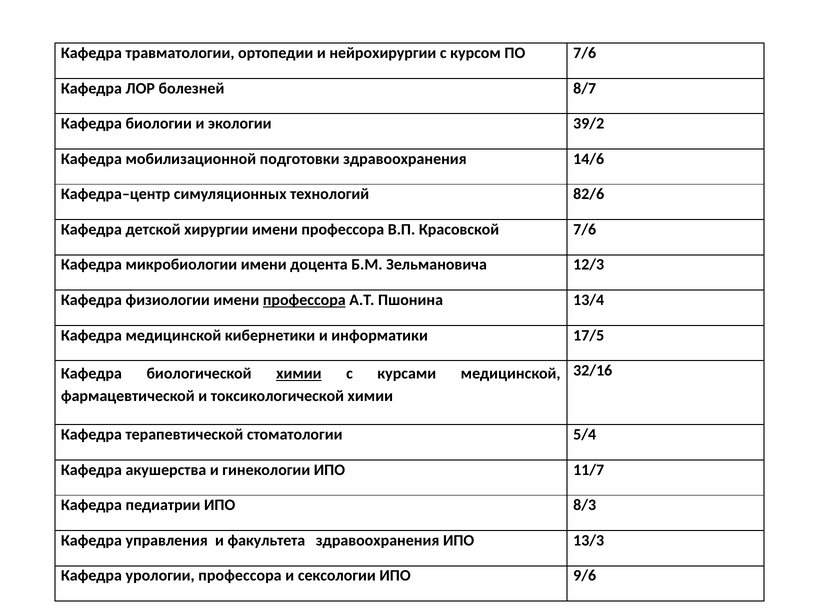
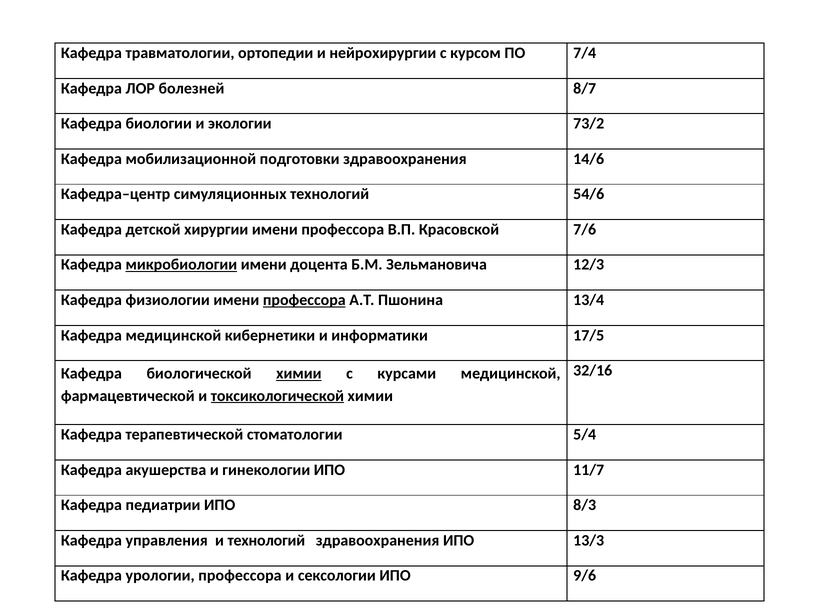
ПО 7/6: 7/6 -> 7/4
39/2: 39/2 -> 73/2
82/6: 82/6 -> 54/6
микробиологии underline: none -> present
токсикологической underline: none -> present
и факультета: факультета -> технологий
